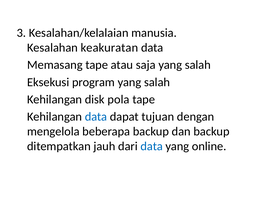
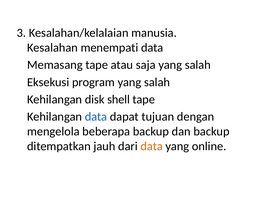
keakuratan: keakuratan -> menempati
pola: pola -> shell
data at (152, 147) colour: blue -> orange
